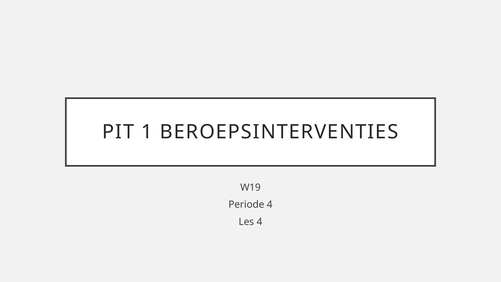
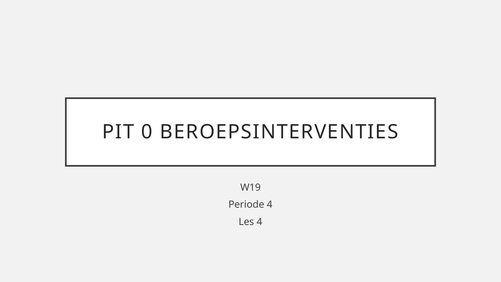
1: 1 -> 0
